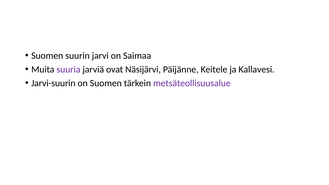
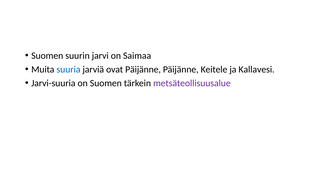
suuria colour: purple -> blue
ovat Näsijärvi: Näsijärvi -> Päijänne
Jarvi-suurin: Jarvi-suurin -> Jarvi-suuria
